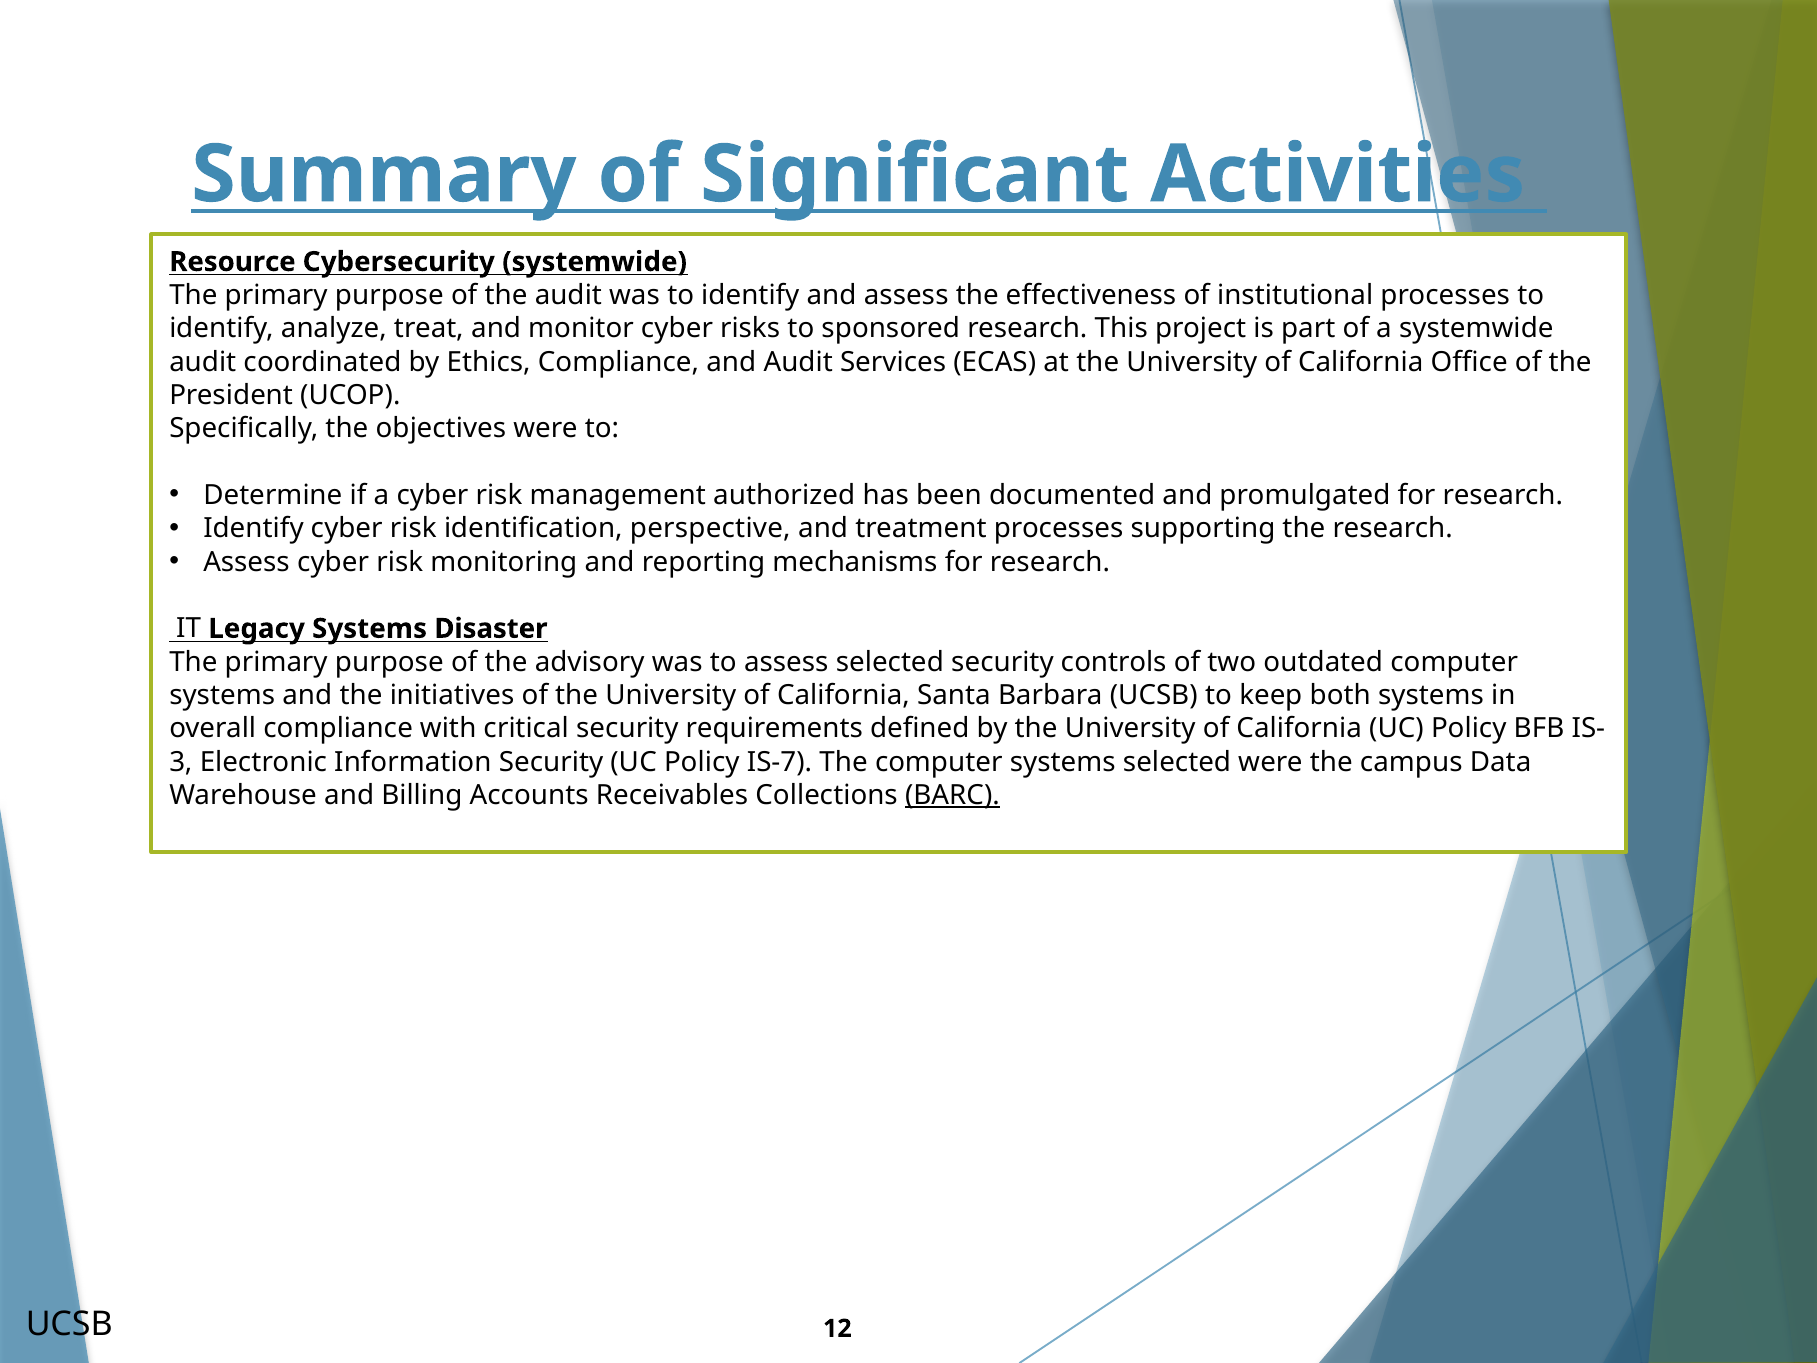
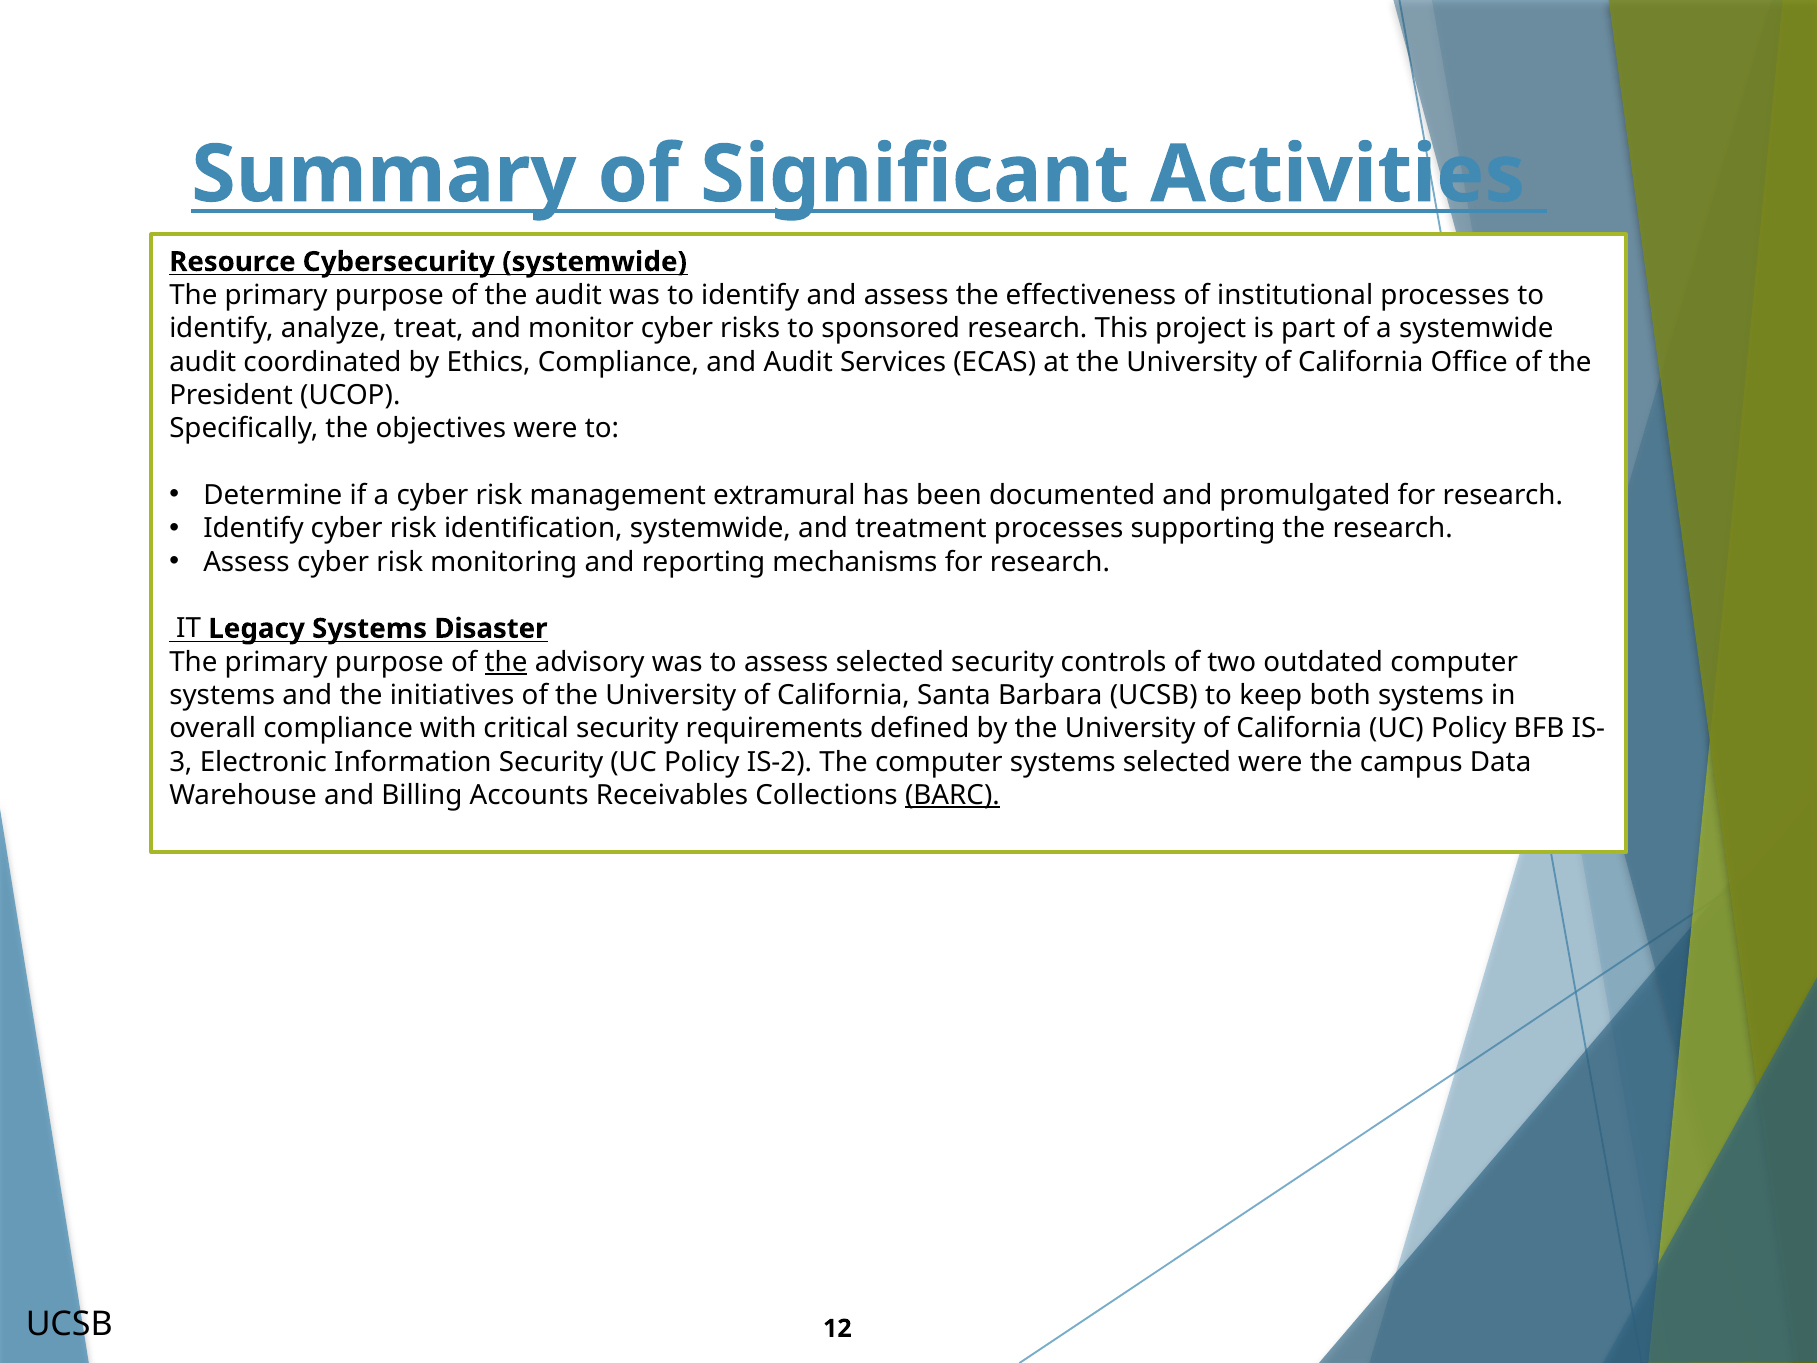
authorized: authorized -> extramural
identification perspective: perspective -> systemwide
the at (506, 662) underline: none -> present
IS-7: IS-7 -> IS-2
